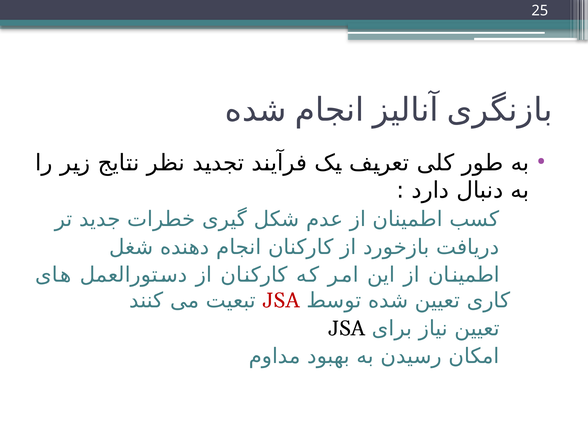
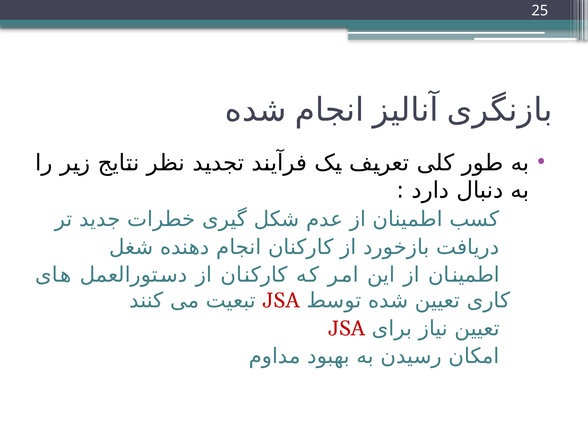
JSA at (347, 328) colour: black -> red
